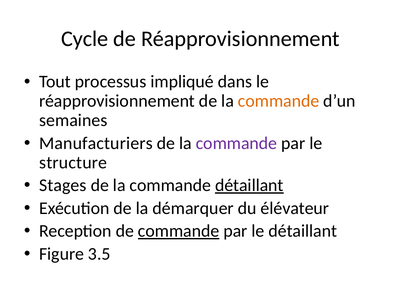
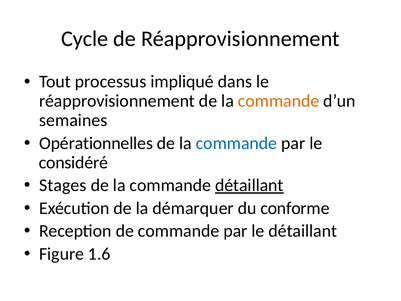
Manufacturiers: Manufacturiers -> Opérationnelles
commande at (236, 143) colour: purple -> blue
structure: structure -> considéré
élévateur: élévateur -> conforme
commande at (179, 231) underline: present -> none
3.5: 3.5 -> 1.6
